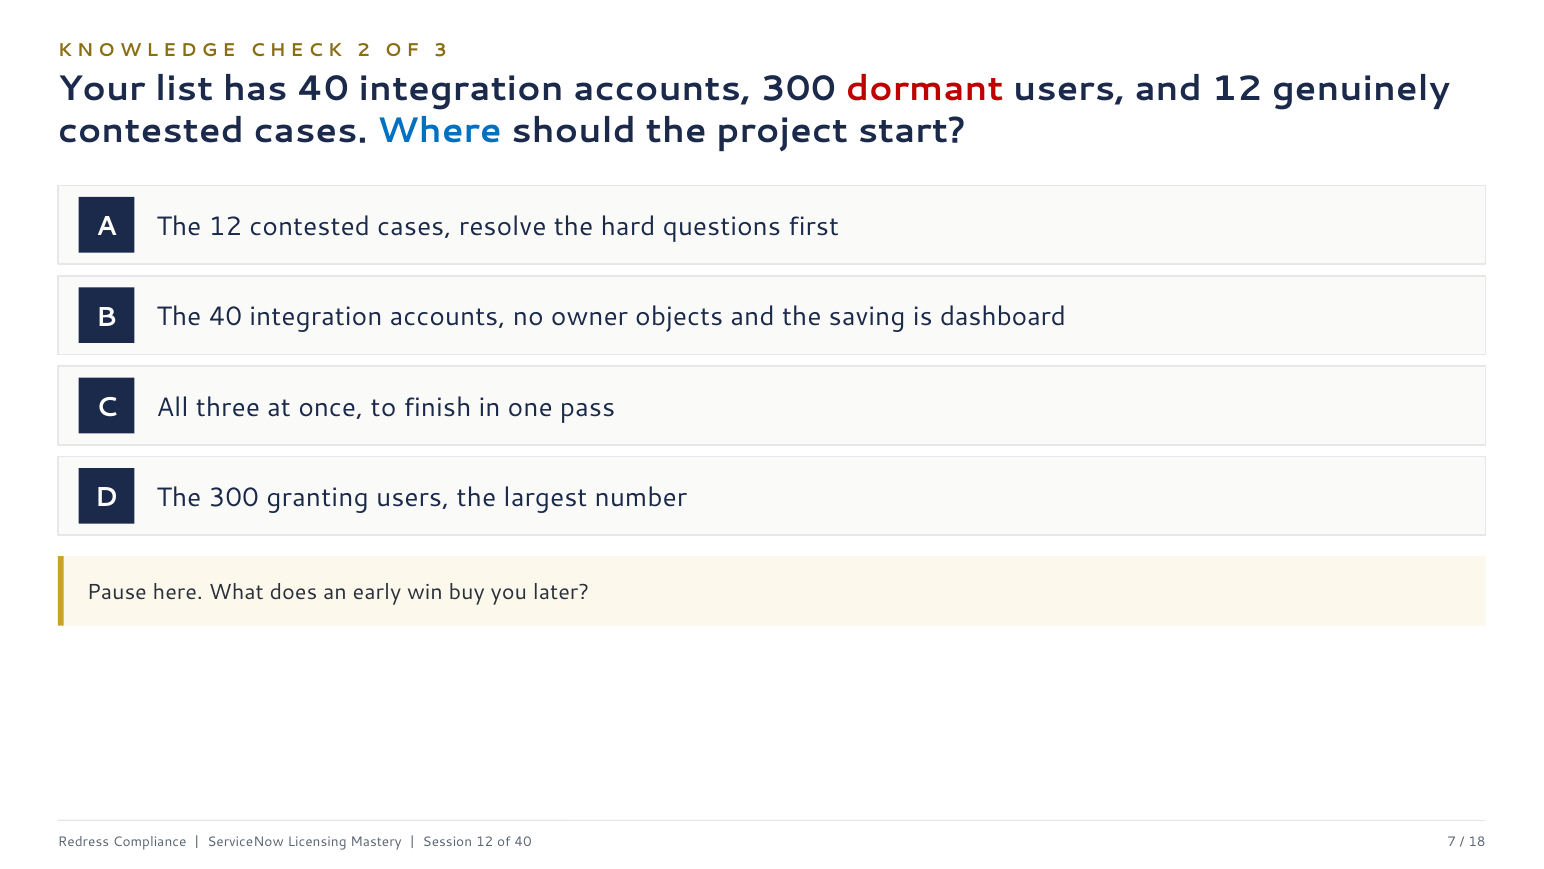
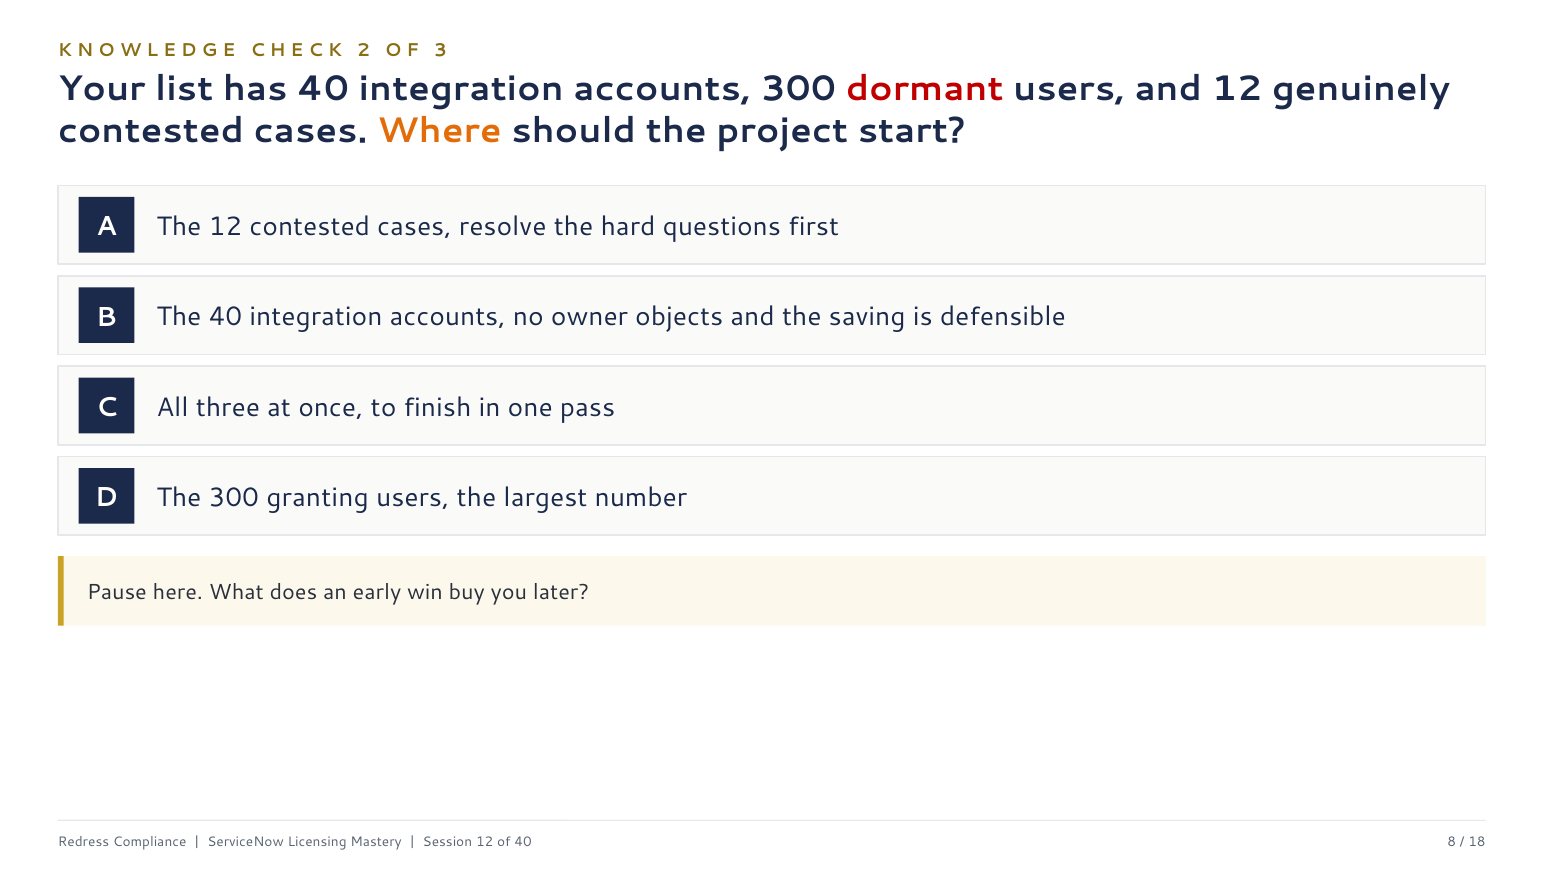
Where colour: blue -> orange
dashboard: dashboard -> defensible
7: 7 -> 8
